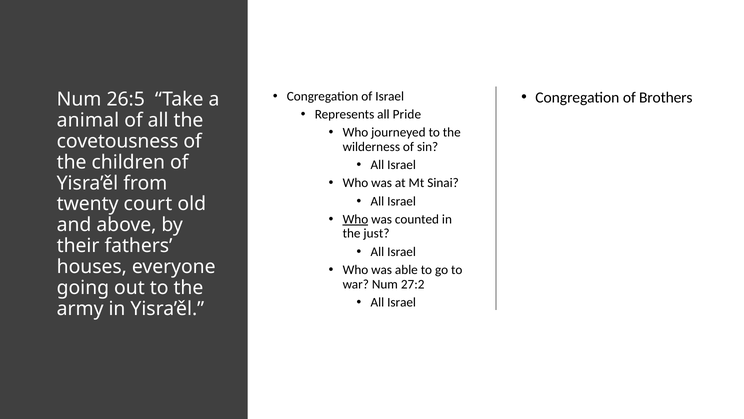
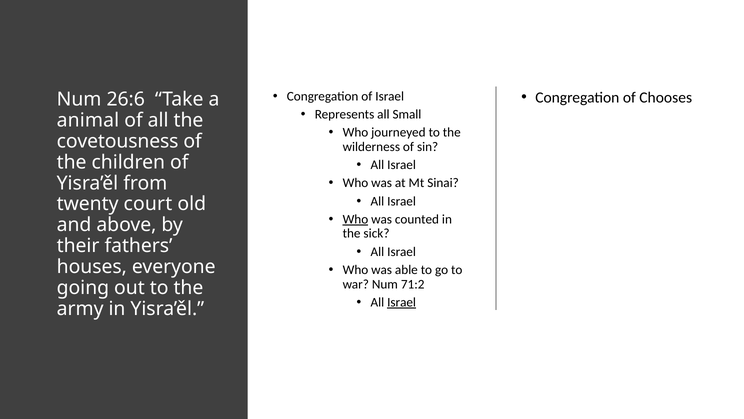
Brothers: Brothers -> Chooses
26:5: 26:5 -> 26:6
Pride: Pride -> Small
just: just -> sick
27:2: 27:2 -> 71:2
Israel at (402, 302) underline: none -> present
